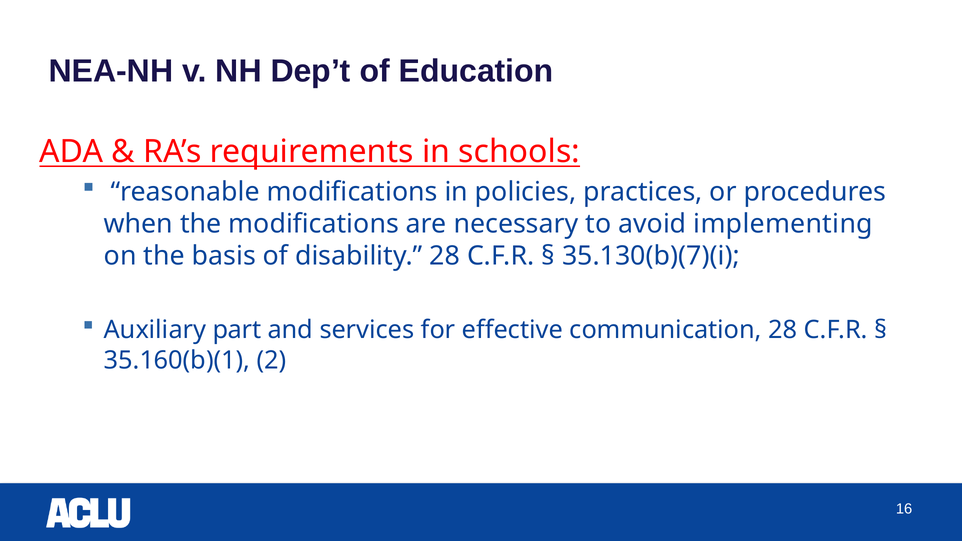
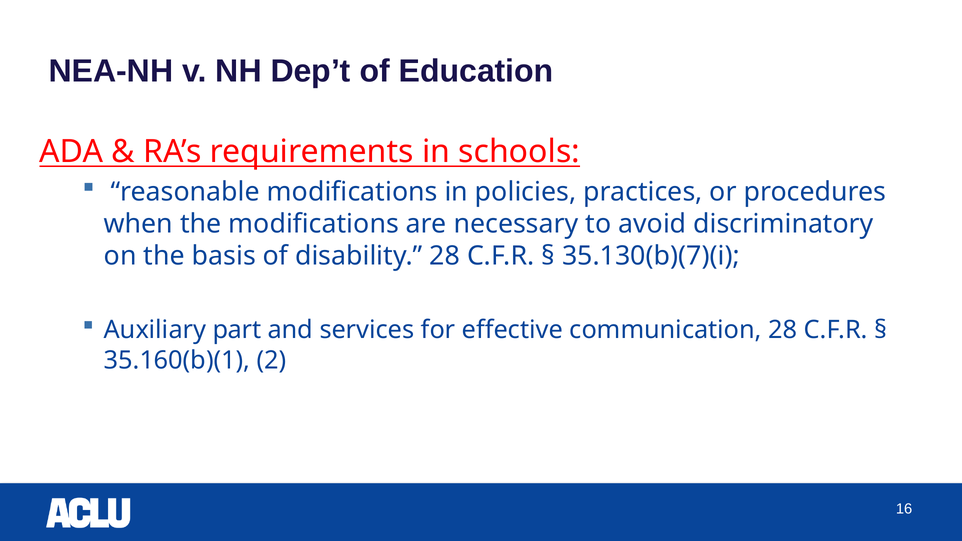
implementing: implementing -> discriminatory
